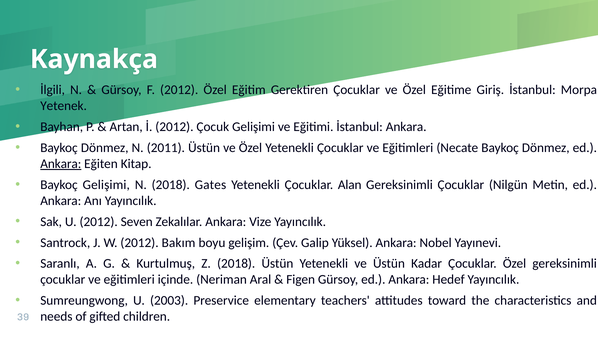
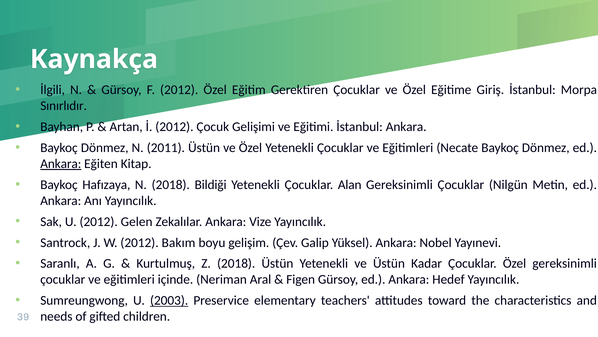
Yetenek: Yetenek -> Sınırlıdır
Baykoç Gelişimi: Gelişimi -> Hafızaya
Gates: Gates -> Bildiği
Seven: Seven -> Gelen
2003 underline: none -> present
